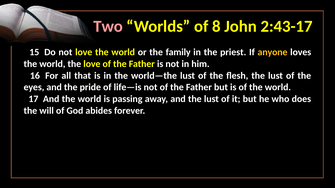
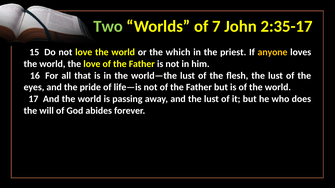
Two colour: pink -> light green
8: 8 -> 7
2:43-17: 2:43-17 -> 2:35-17
family: family -> which
